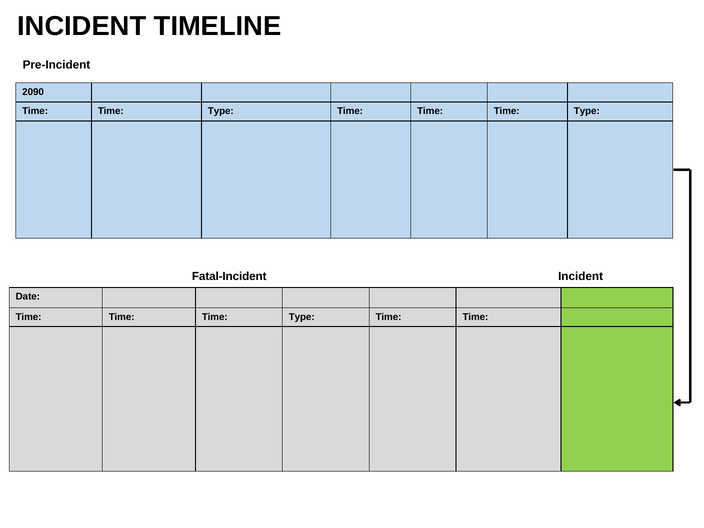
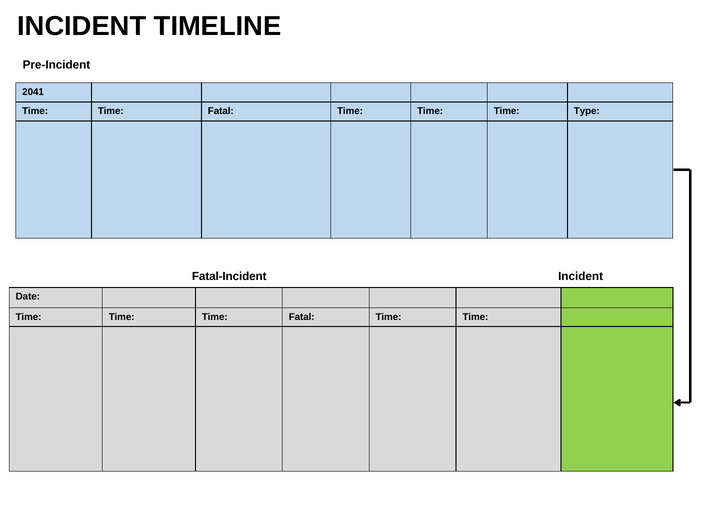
2090: 2090 -> 2041
Type at (221, 111): Type -> Fatal
Type at (302, 317): Type -> Fatal
